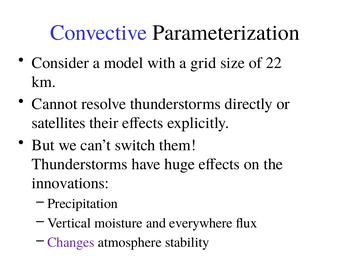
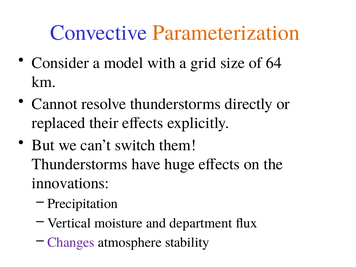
Parameterization colour: black -> orange
22: 22 -> 64
satellites: satellites -> replaced
everywhere: everywhere -> department
